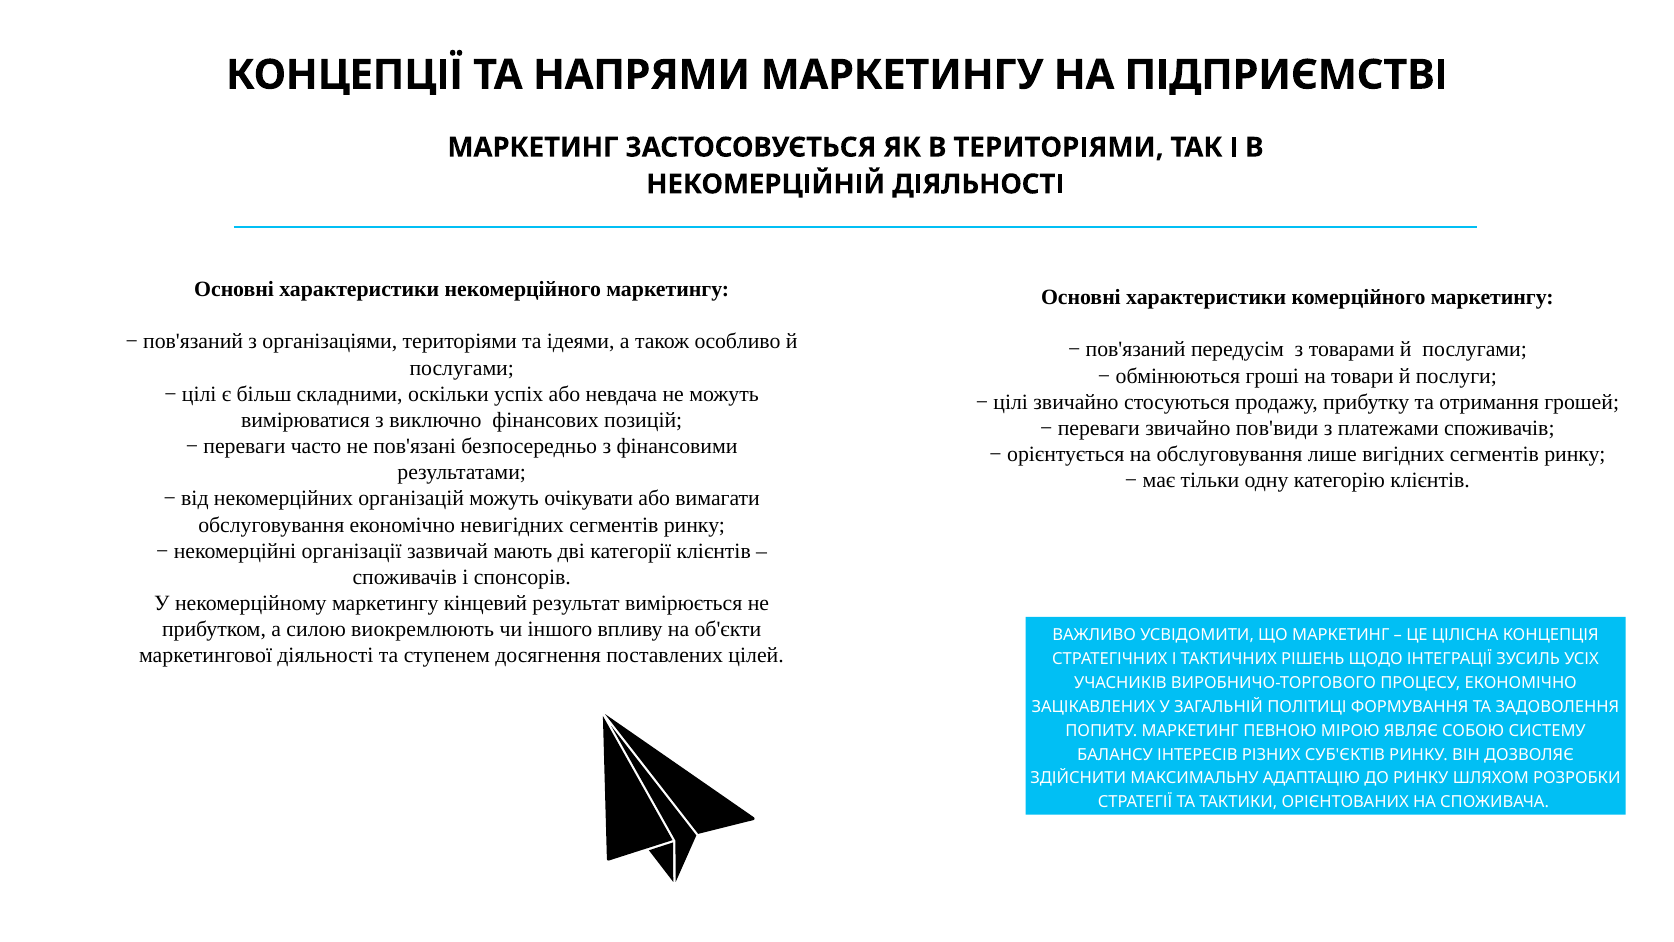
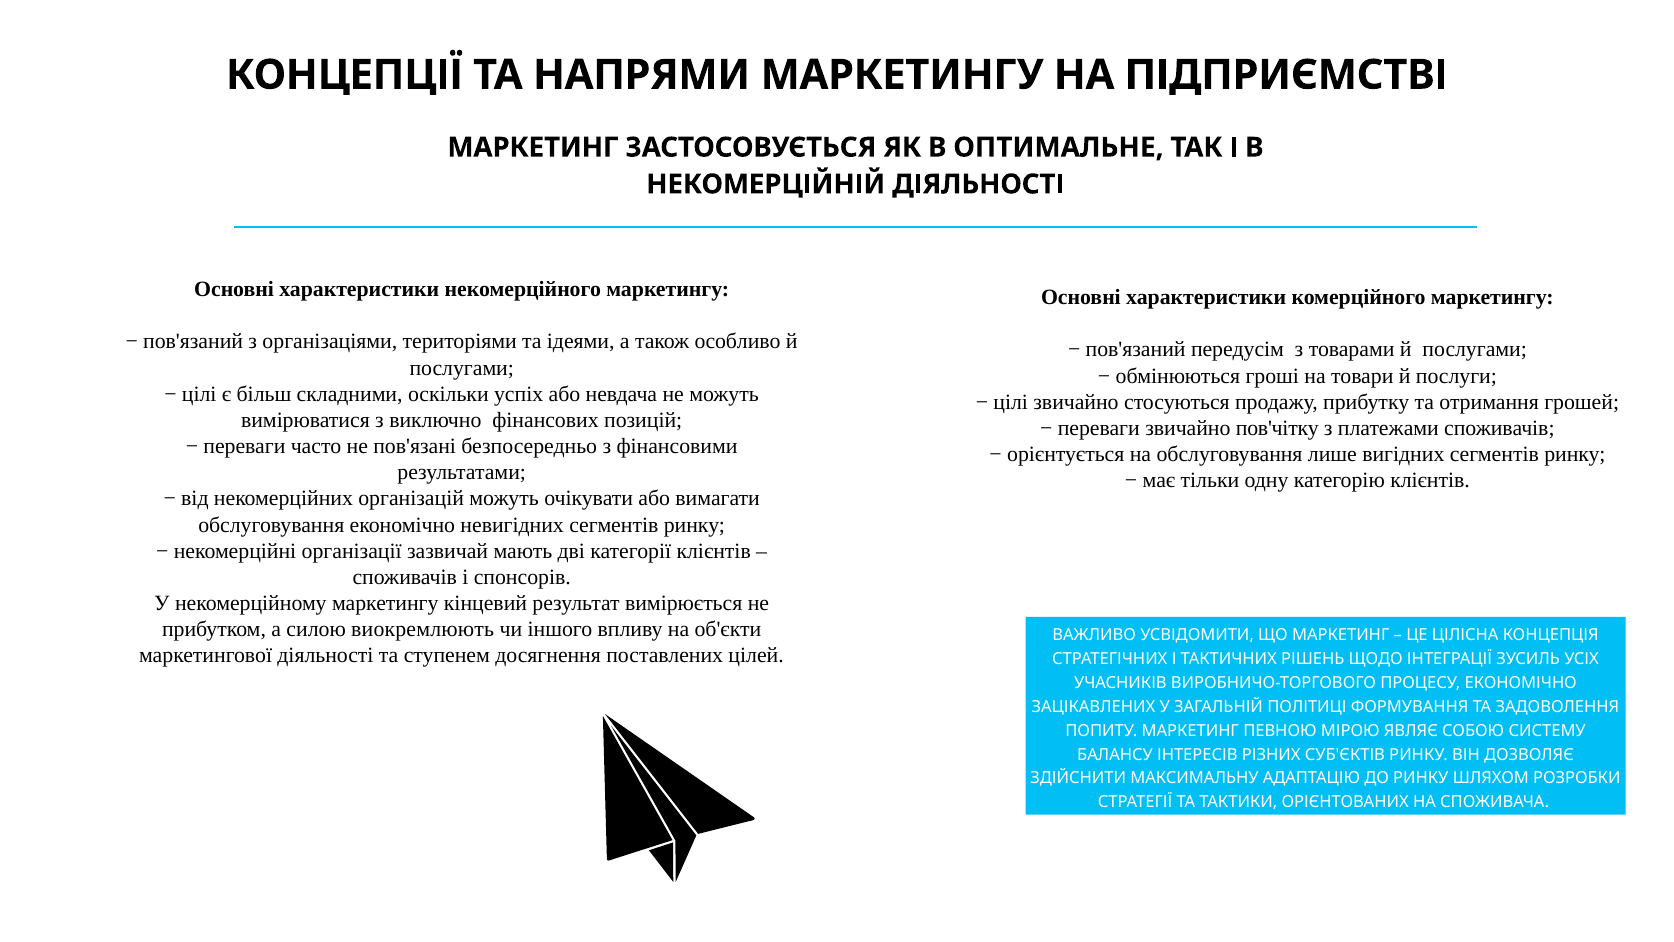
В ТЕРИТОРІЯМИ: ТЕРИТОРІЯМИ -> ОПТИМАЛЬНЕ
пов'види: пов'види -> пов'чітку
